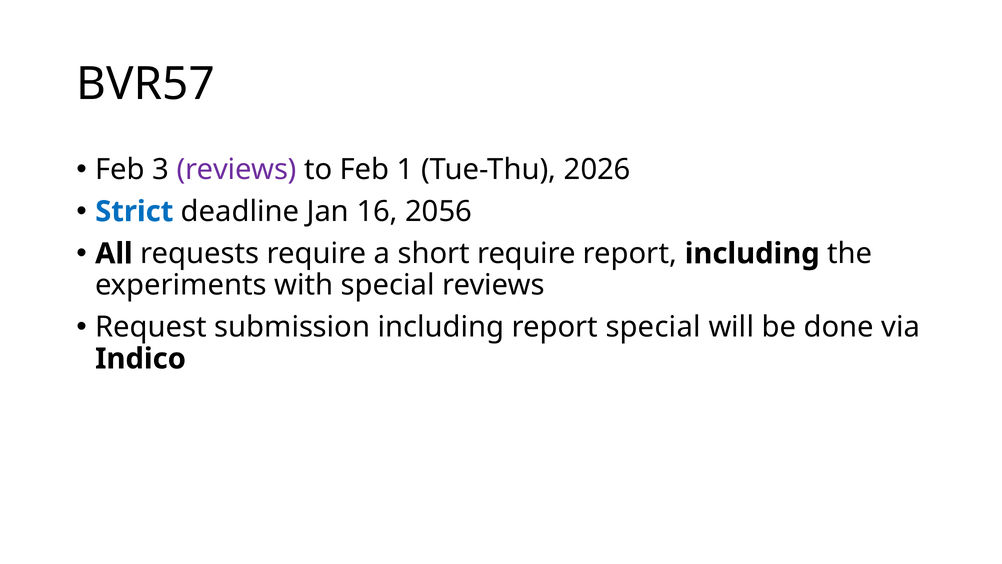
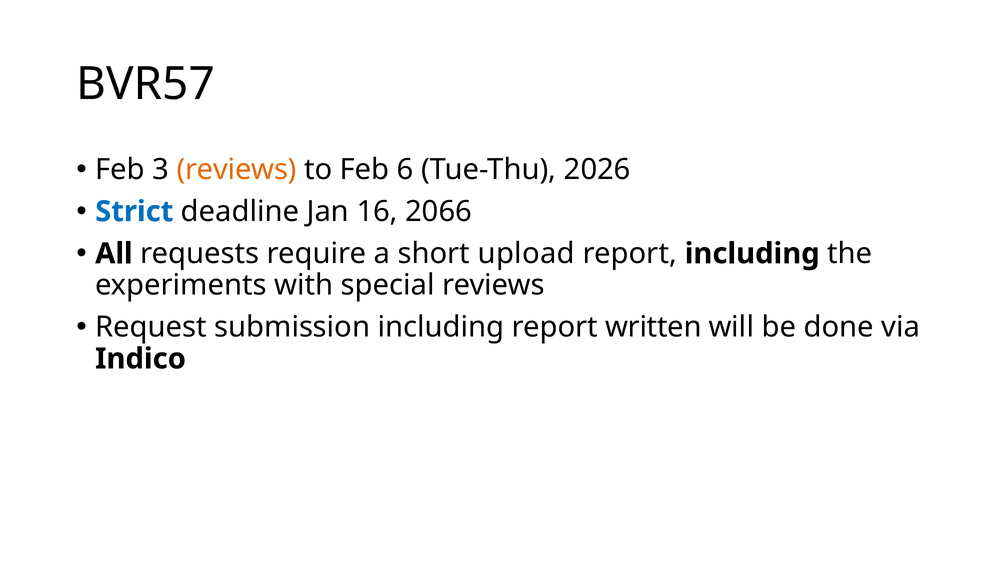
reviews at (237, 169) colour: purple -> orange
1: 1 -> 6
2056: 2056 -> 2066
short require: require -> upload
report special: special -> written
